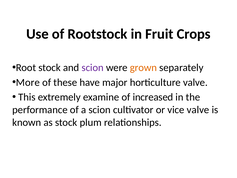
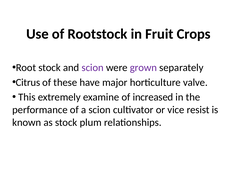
grown colour: orange -> purple
More: More -> Citrus
vice valve: valve -> resist
